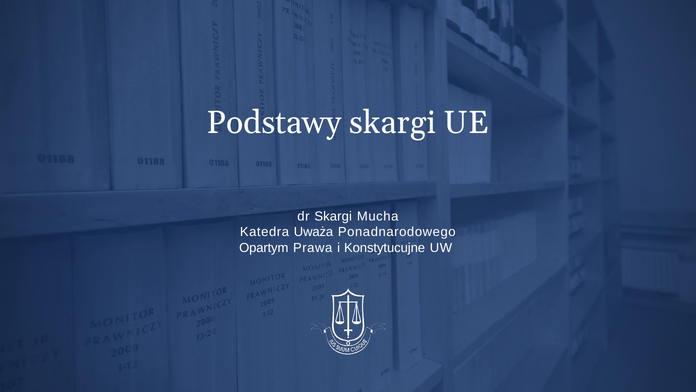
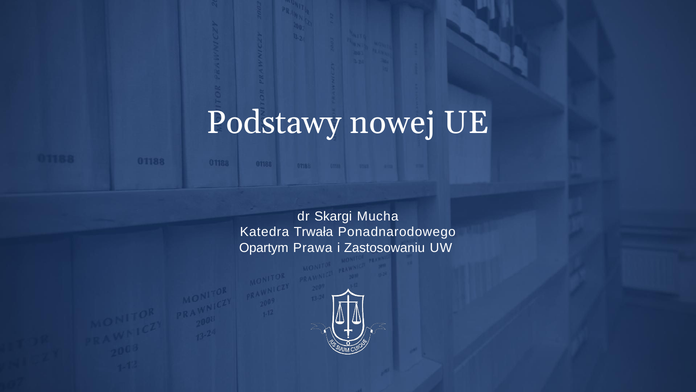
Podstawy skargi: skargi -> nowej
Uważa: Uważa -> Trwała
Konstytucujne: Konstytucujne -> Zastosowaniu
